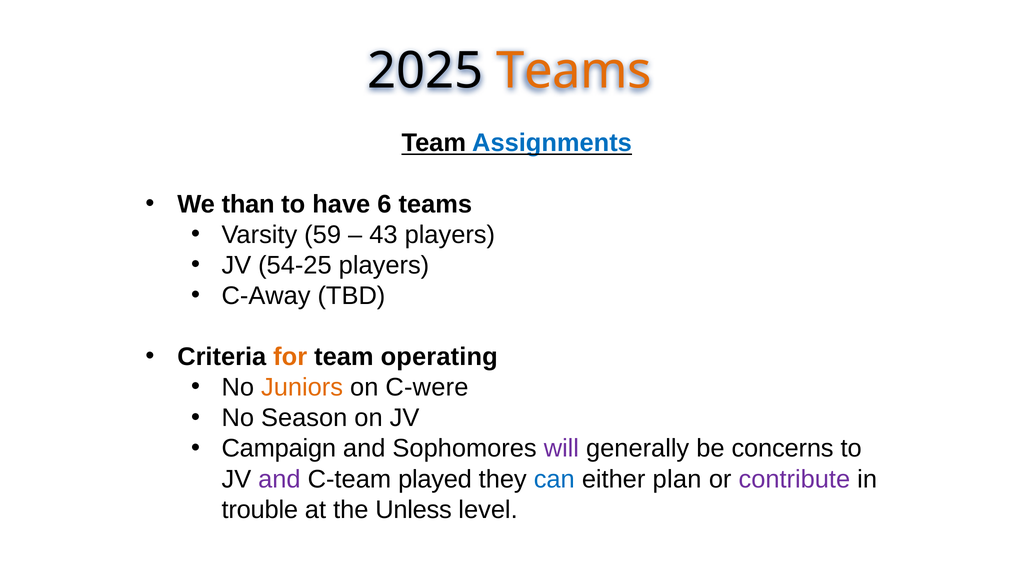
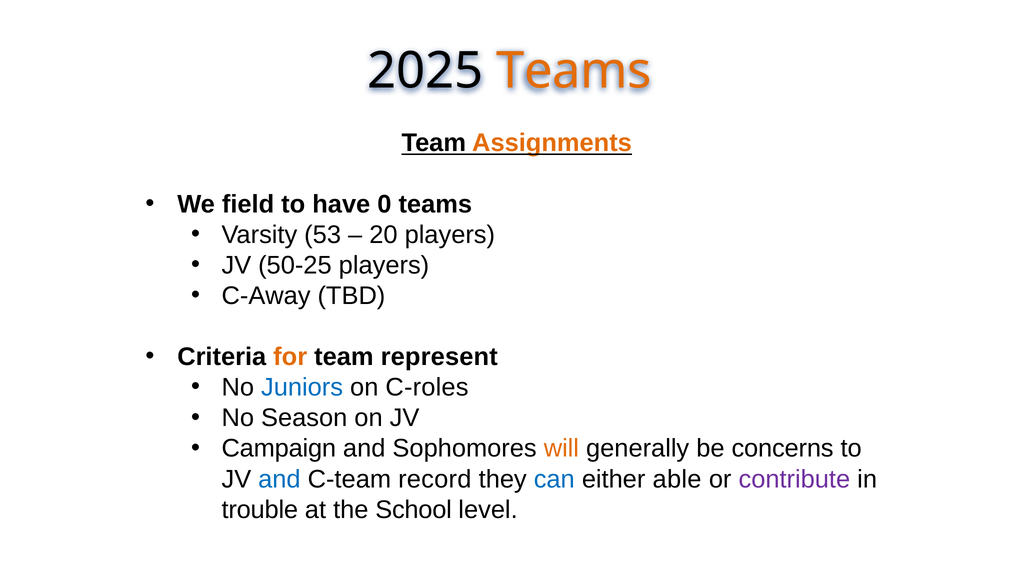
Assignments colour: blue -> orange
than: than -> field
6: 6 -> 0
59: 59 -> 53
43: 43 -> 20
54-25: 54-25 -> 50-25
operating: operating -> represent
Juniors colour: orange -> blue
C-were: C-were -> C-roles
will colour: purple -> orange
and at (279, 479) colour: purple -> blue
played: played -> record
plan: plan -> able
Unless: Unless -> School
